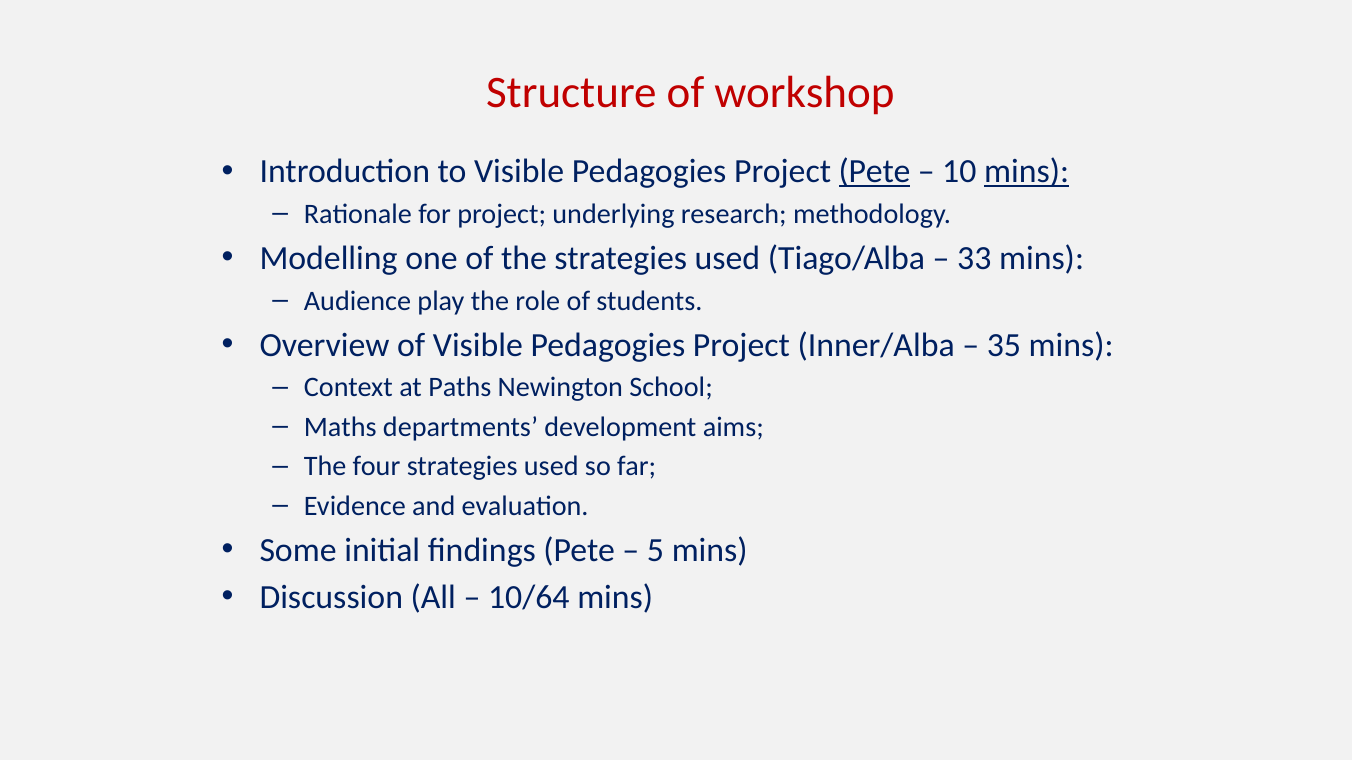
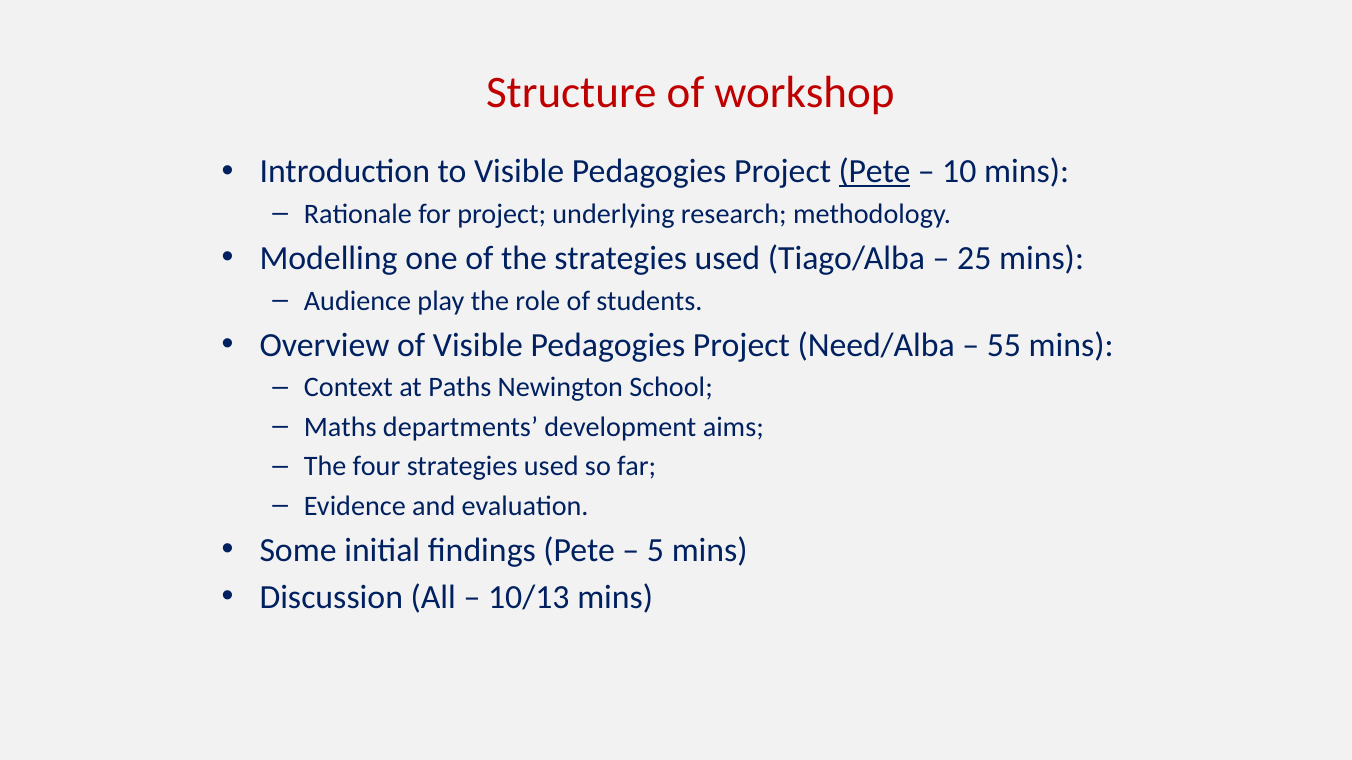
mins at (1027, 172) underline: present -> none
33: 33 -> 25
Inner/Alba: Inner/Alba -> Need/Alba
35: 35 -> 55
10/64: 10/64 -> 10/13
